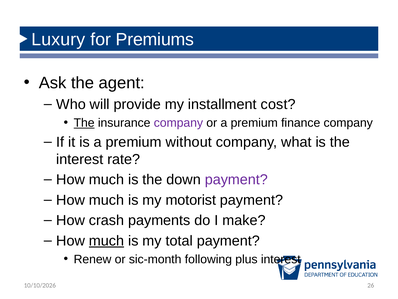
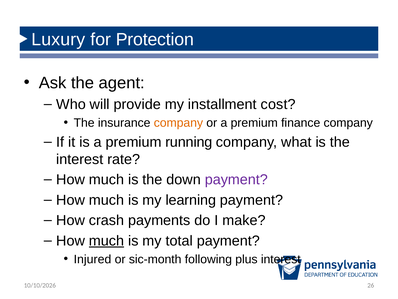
Premiums: Premiums -> Protection
The at (84, 123) underline: present -> none
company at (178, 123) colour: purple -> orange
without: without -> running
motorist: motorist -> learning
Renew: Renew -> Injured
